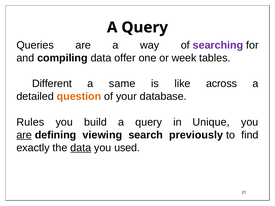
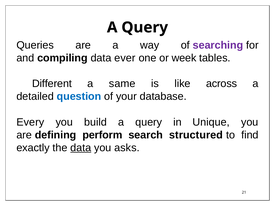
offer: offer -> ever
question colour: orange -> blue
Rules: Rules -> Every
are at (24, 135) underline: present -> none
viewing: viewing -> perform
previously: previously -> structured
used: used -> asks
